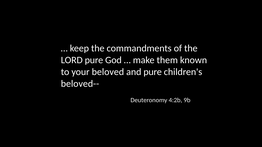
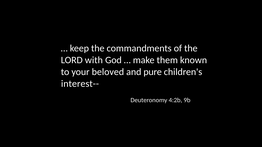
LORD pure: pure -> with
beloved--: beloved-- -> interest--
